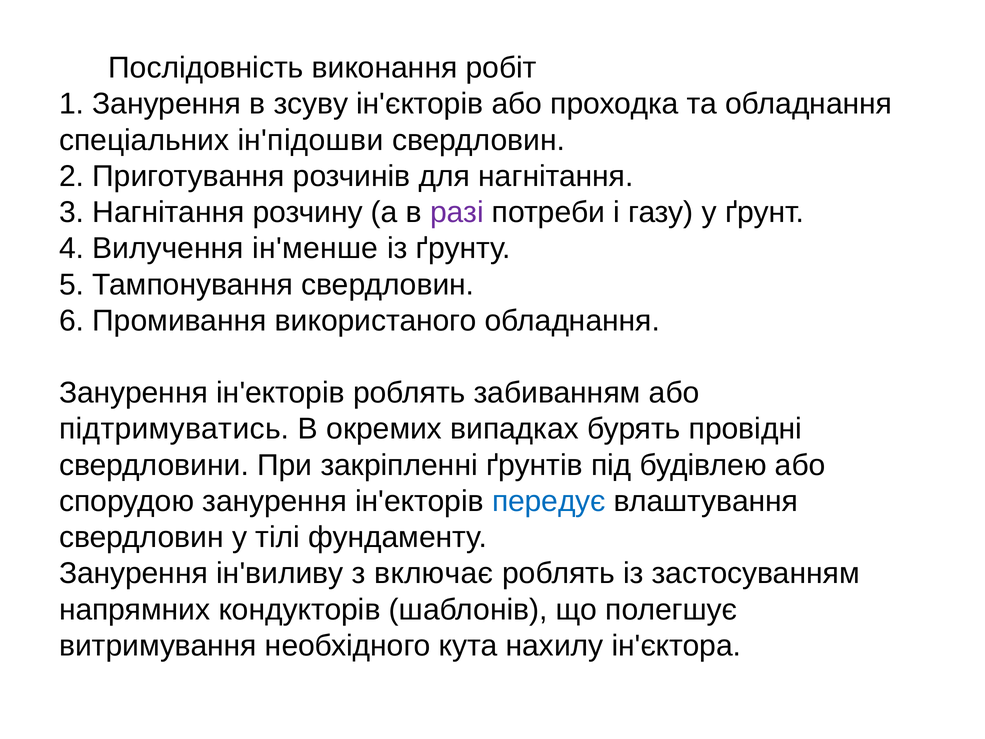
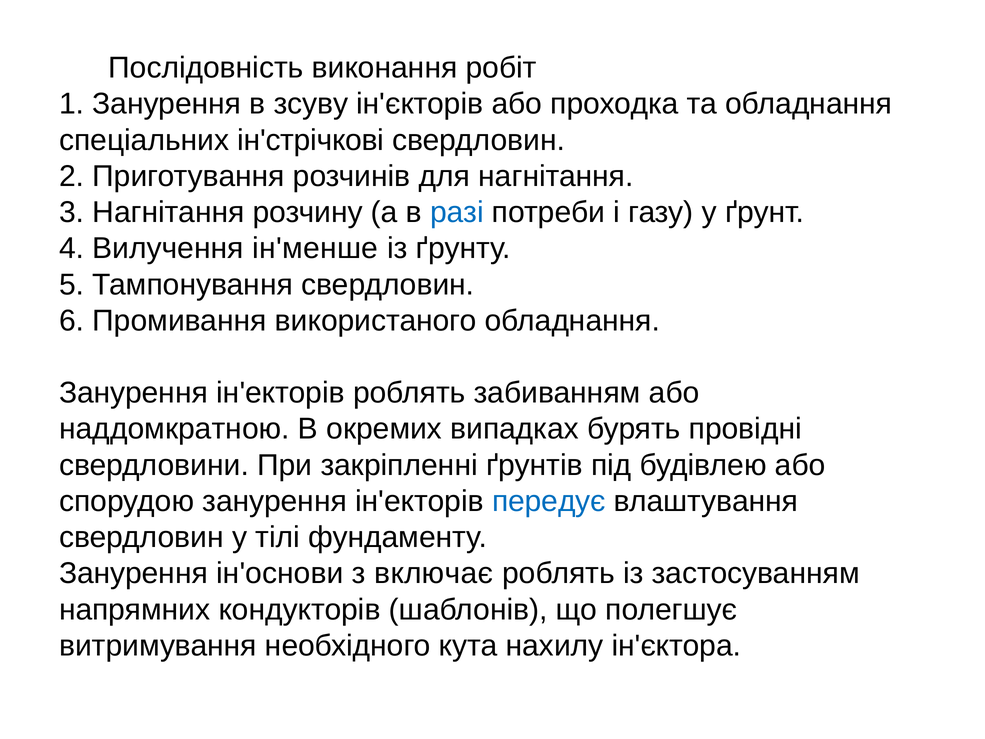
ін'підошви: ін'підошви -> ін'стрічкові
разі colour: purple -> blue
підтримуватись: підтримуватись -> наддомкратною
ін'виливу: ін'виливу -> ін'основи
